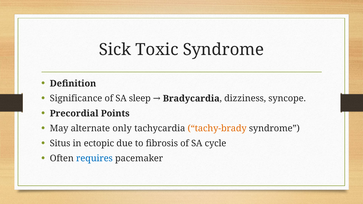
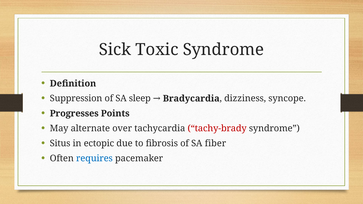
Significance: Significance -> Suppression
Precordial: Precordial -> Progresses
only: only -> over
tachy-brady colour: orange -> red
cycle: cycle -> fiber
